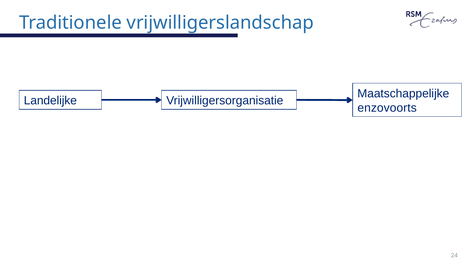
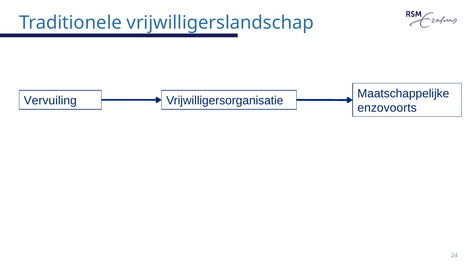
Landelijke: Landelijke -> Vervuiling
